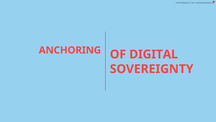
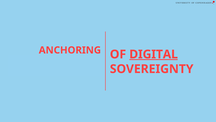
DIGITAL underline: none -> present
